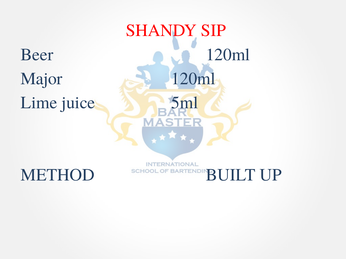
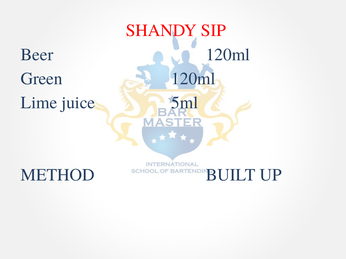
Major: Major -> Green
